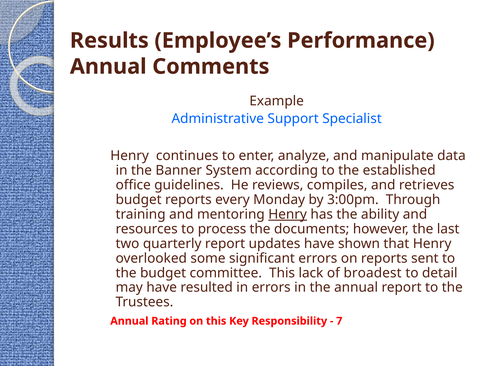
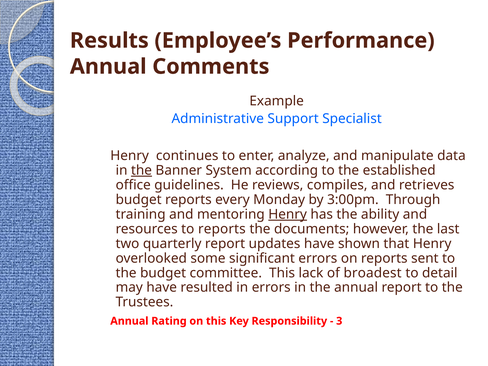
the at (141, 170) underline: none -> present
to process: process -> reports
7: 7 -> 3
